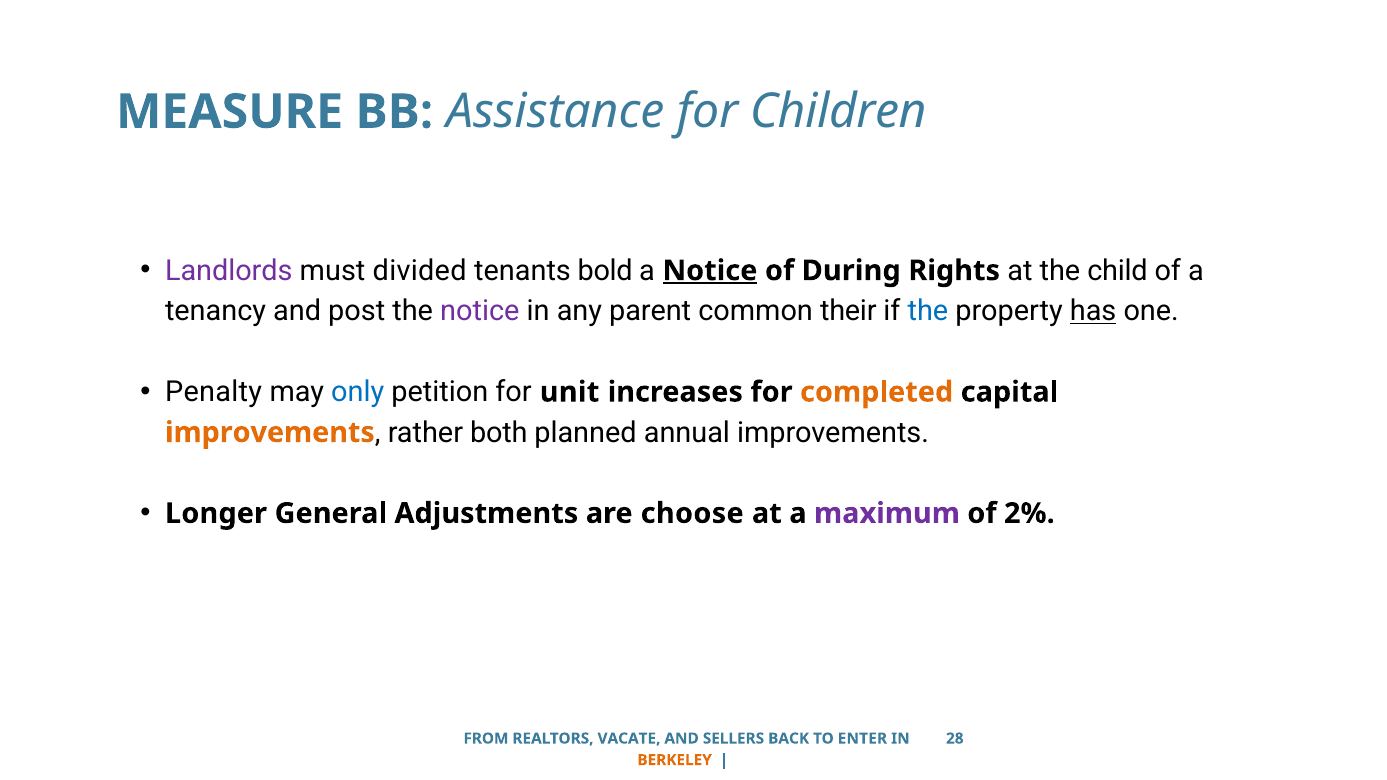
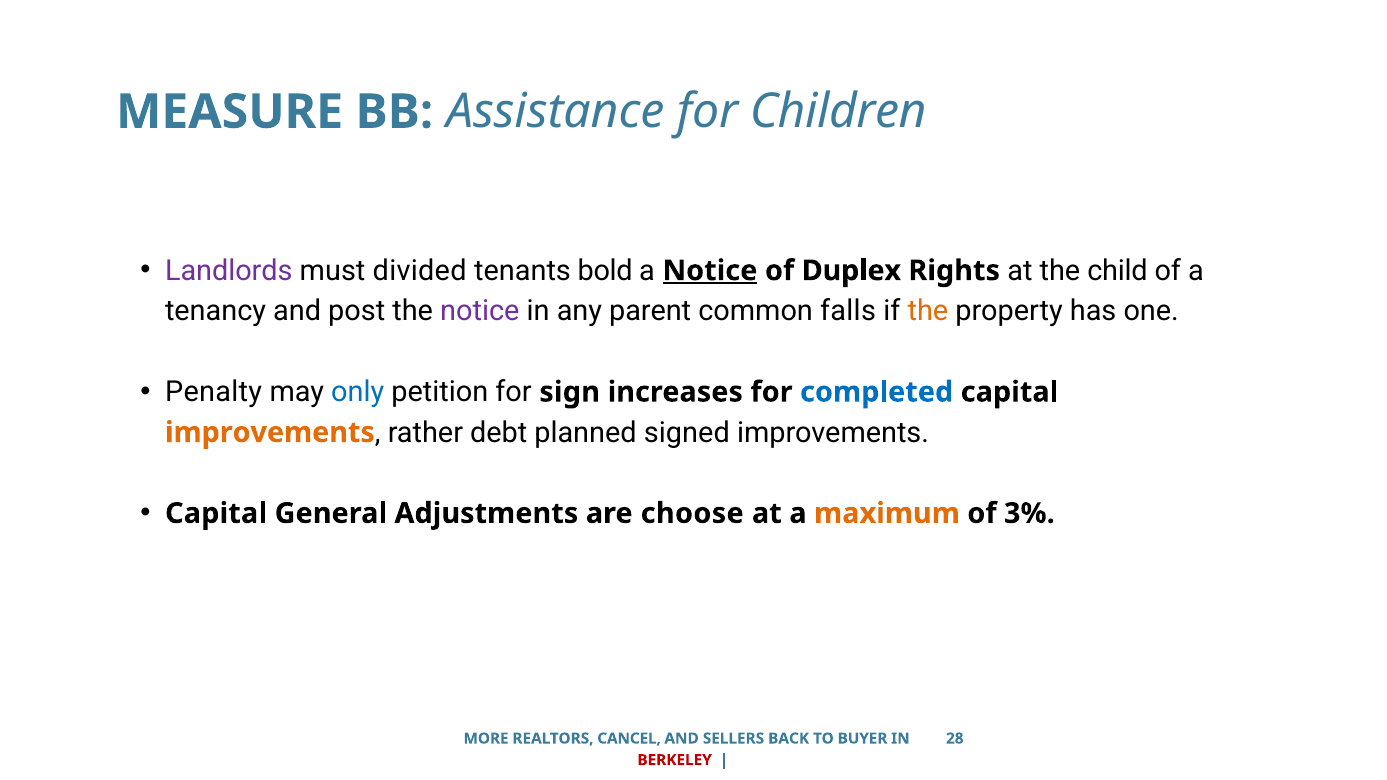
During: During -> Duplex
their: their -> falls
the at (928, 311) colour: blue -> orange
has underline: present -> none
unit: unit -> sign
completed colour: orange -> blue
both: both -> debt
annual: annual -> signed
Longer at (216, 514): Longer -> Capital
maximum colour: purple -> orange
2%: 2% -> 3%
FROM: FROM -> MORE
VACATE: VACATE -> CANCEL
ENTER: ENTER -> BUYER
BERKELEY colour: orange -> red
